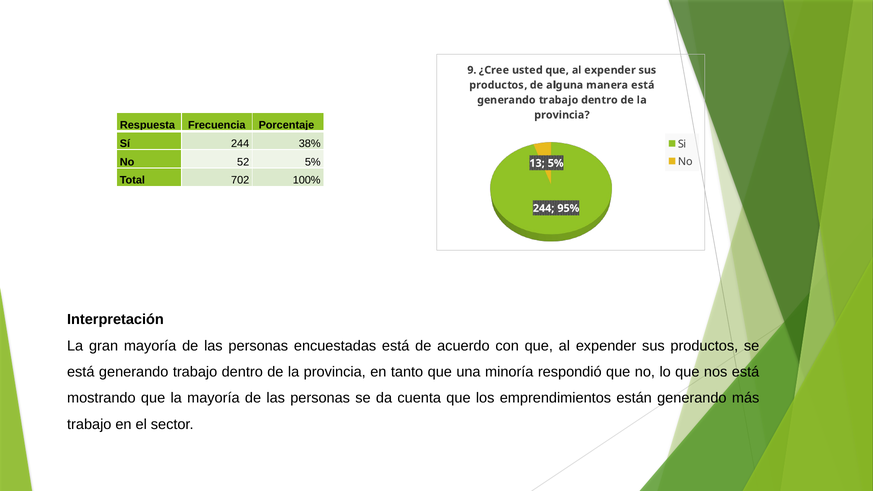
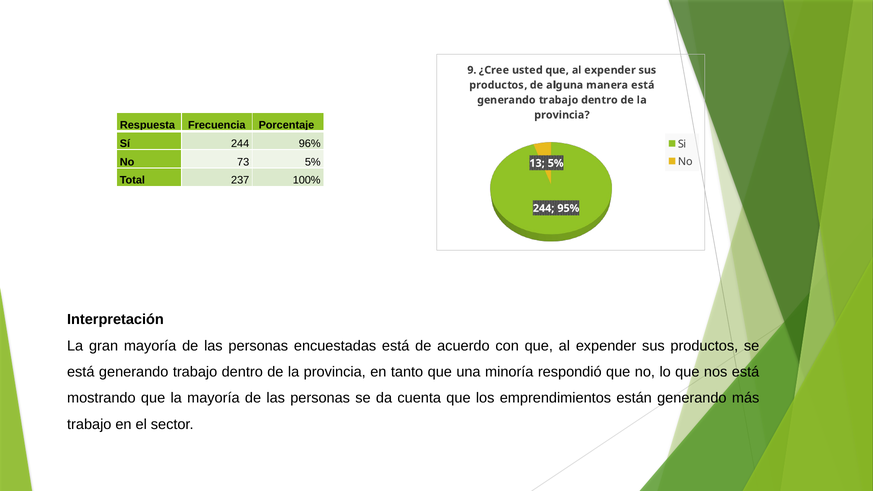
38%: 38% -> 96%
52: 52 -> 73
702: 702 -> 237
